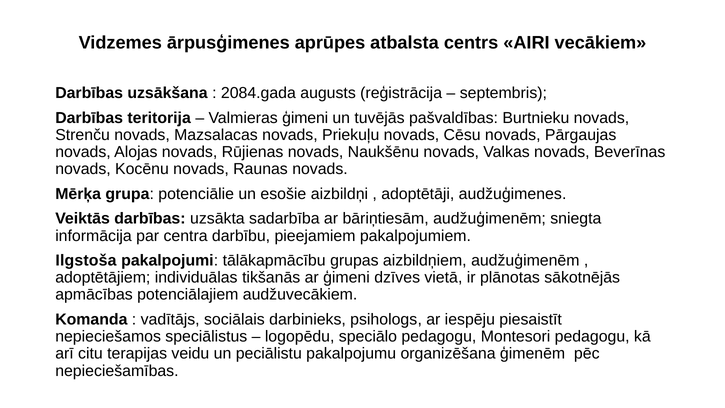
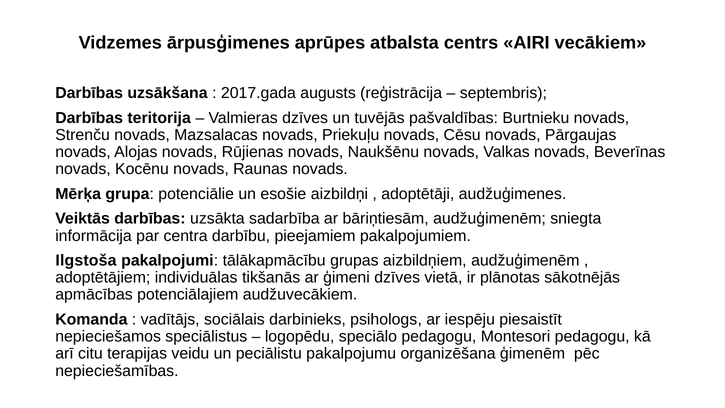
2084.gada: 2084.gada -> 2017.gada
Valmieras ģimeni: ģimeni -> dzīves
